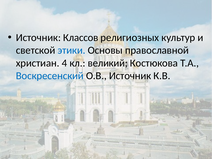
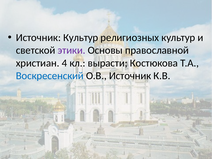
Источник Классов: Классов -> Культур
этики colour: blue -> purple
великий: великий -> вырасти
